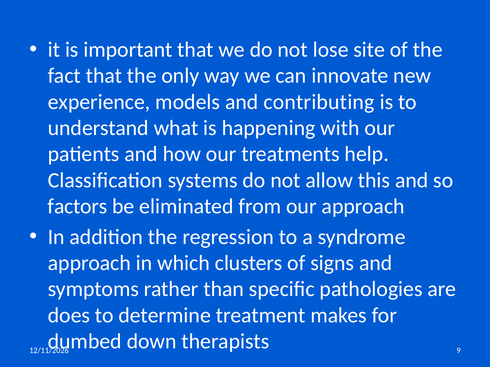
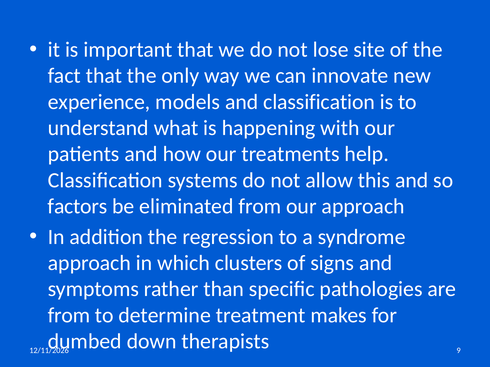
and contributing: contributing -> classification
does at (69, 316): does -> from
